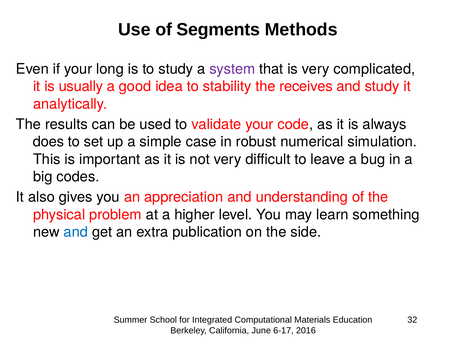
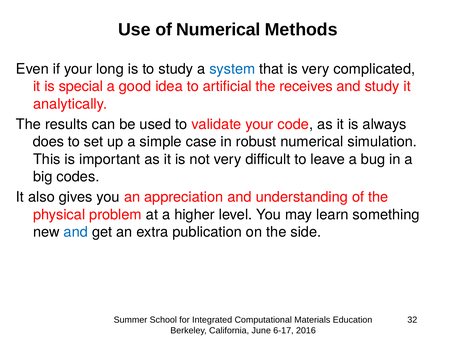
of Segments: Segments -> Numerical
system colour: purple -> blue
usually: usually -> special
stability: stability -> artificial
